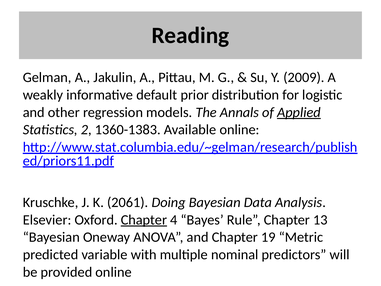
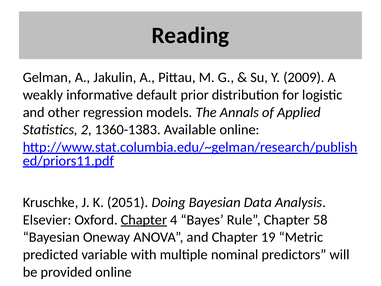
Applied underline: present -> none
2061: 2061 -> 2051
13: 13 -> 58
